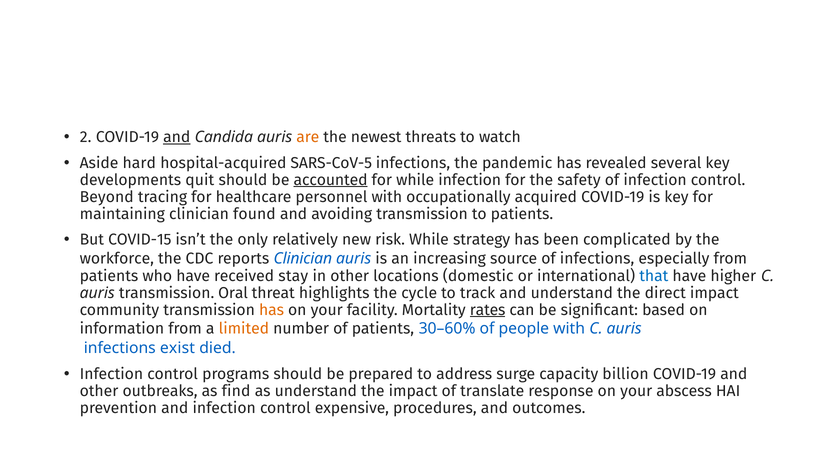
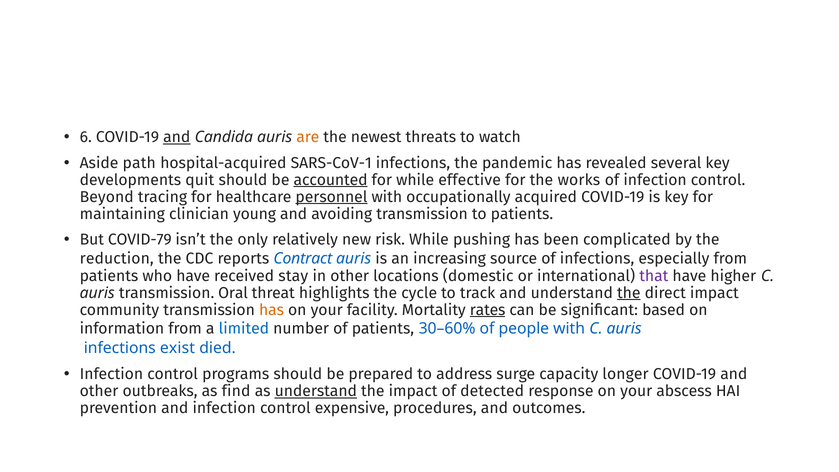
2: 2 -> 6
hard: hard -> path
SARS-CoV-5: SARS-CoV-5 -> SARS-CoV-1
while infection: infection -> effective
safety: safety -> works
personnel underline: none -> present
found: found -> young
COVID-15: COVID-15 -> COVID-79
strategy: strategy -> pushing
workforce: workforce -> reduction
reports Clinician: Clinician -> Contract
that colour: blue -> purple
the at (629, 293) underline: none -> present
limited colour: orange -> blue
billion: billion -> longer
understand at (316, 391) underline: none -> present
translate: translate -> detected
